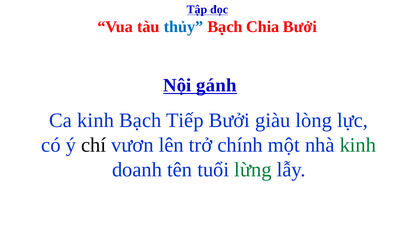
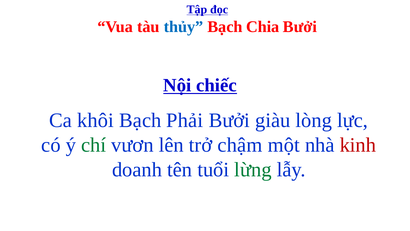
gánh: gánh -> chiếc
Ca kinh: kinh -> khôi
Tiếp: Tiếp -> Phải
chí colour: black -> green
chính: chính -> chậm
kinh at (358, 145) colour: green -> red
